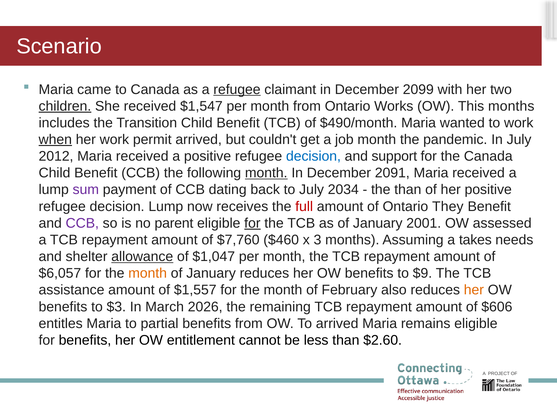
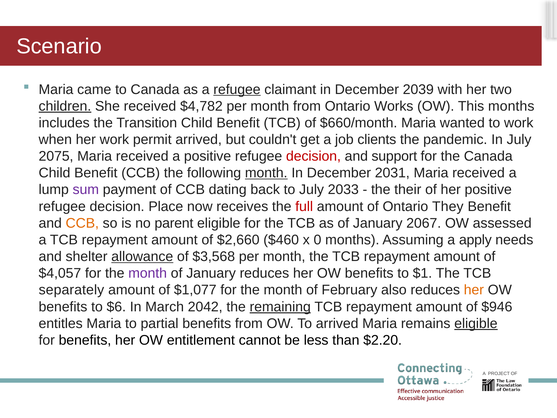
2099: 2099 -> 2039
$1,547: $1,547 -> $4,782
$490/month: $490/month -> $660/month
when underline: present -> none
job month: month -> clients
2012: 2012 -> 2075
decision at (313, 156) colour: blue -> red
2091: 2091 -> 2031
2034: 2034 -> 2033
the than: than -> their
decision Lump: Lump -> Place
CCB at (82, 223) colour: purple -> orange
for at (252, 223) underline: present -> none
2001: 2001 -> 2067
$7,760: $7,760 -> $2,660
3: 3 -> 0
takes: takes -> apply
$1,047: $1,047 -> $3,568
$6,057: $6,057 -> $4,057
month at (148, 273) colour: orange -> purple
$9: $9 -> $1
assistance: assistance -> separately
$1,557: $1,557 -> $1,077
$3: $3 -> $6
2026: 2026 -> 2042
remaining underline: none -> present
$606: $606 -> $946
eligible at (476, 323) underline: none -> present
$2.60: $2.60 -> $2.20
